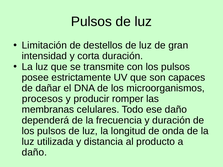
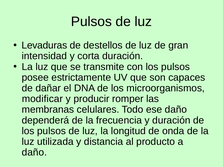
Limitación: Limitación -> Levaduras
procesos: procesos -> modificar
